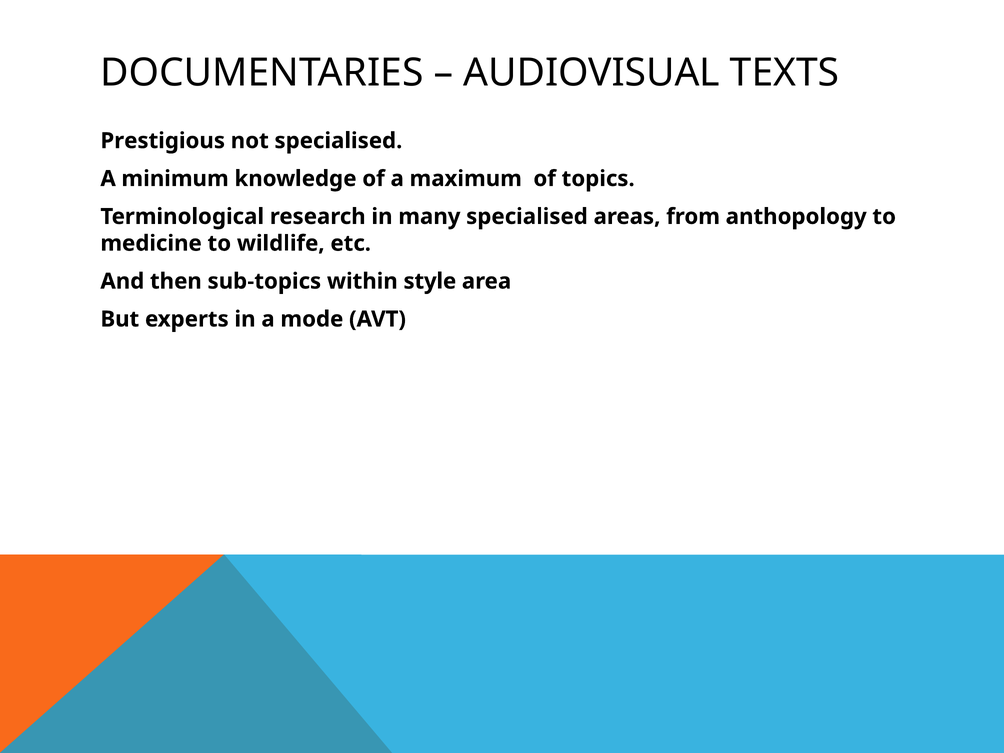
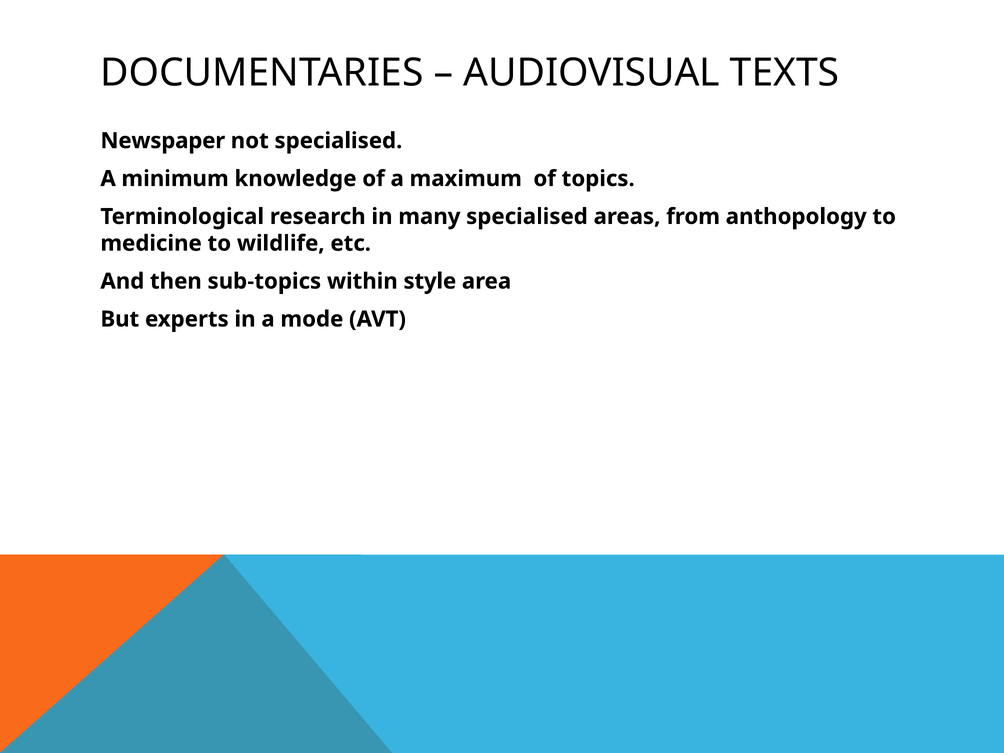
Prestigious: Prestigious -> Newspaper
